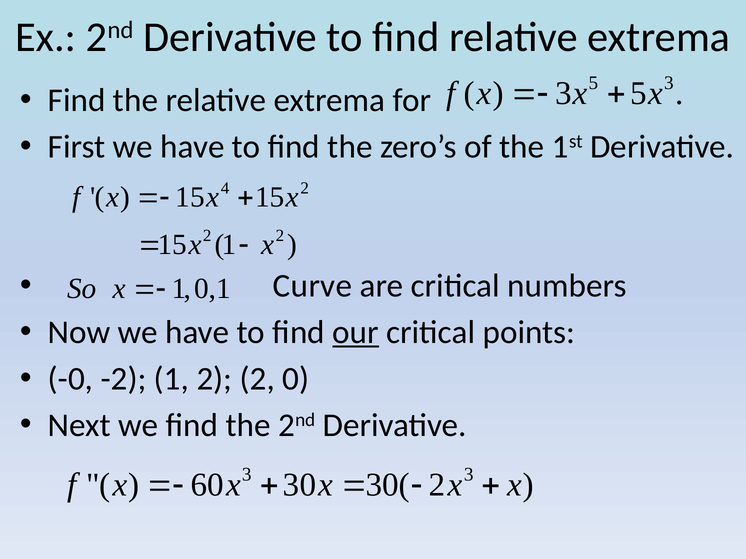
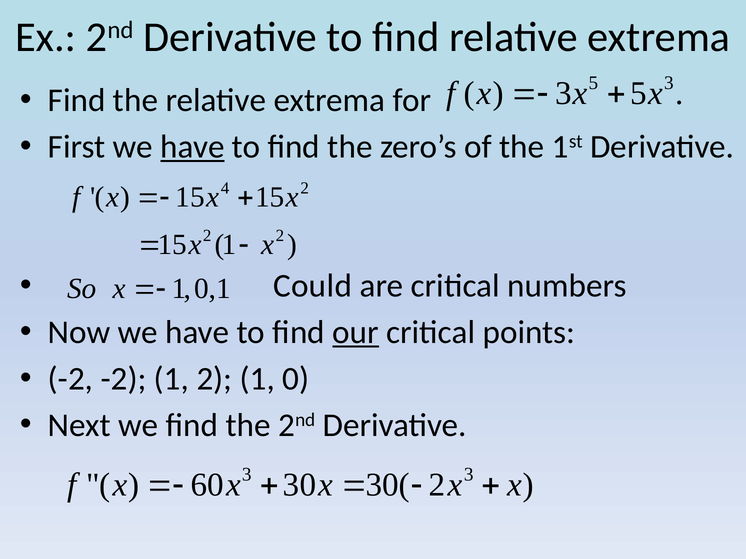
have at (192, 147) underline: none -> present
Curve: Curve -> Could
-0 at (70, 379): -0 -> -2
1 2 2: 2 -> 1
